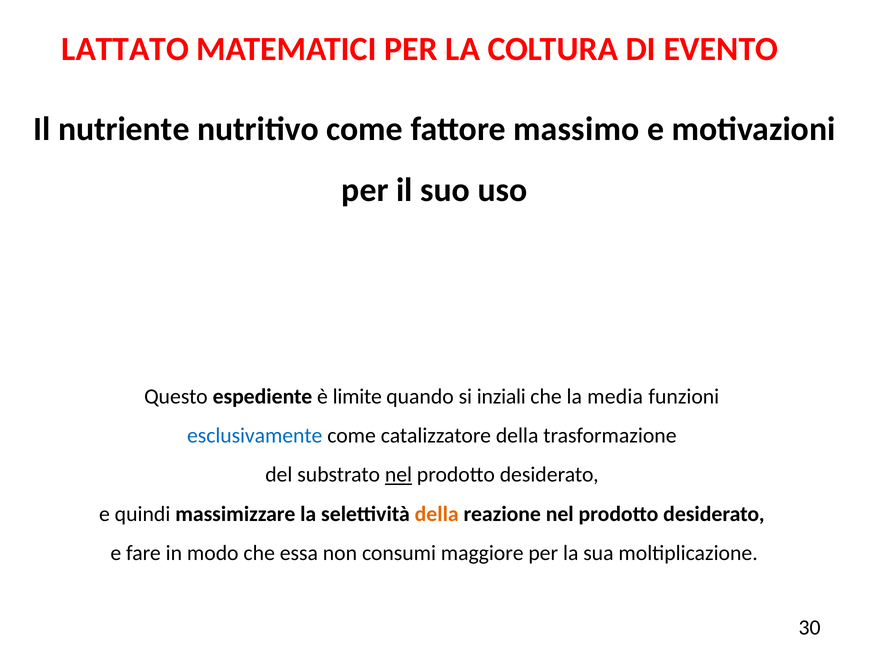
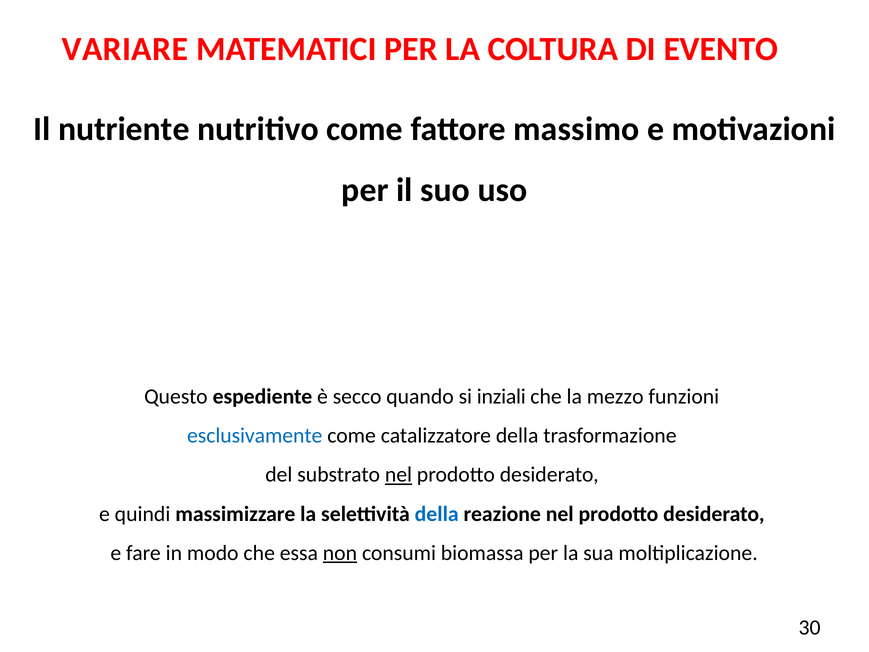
LATTATO: LATTATO -> VARIARE
limite: limite -> secco
media: media -> mezzo
della at (437, 514) colour: orange -> blue
non underline: none -> present
maggiore: maggiore -> biomassa
